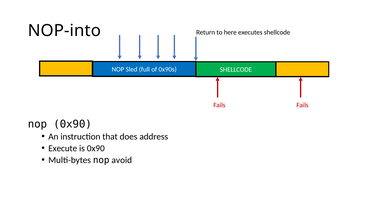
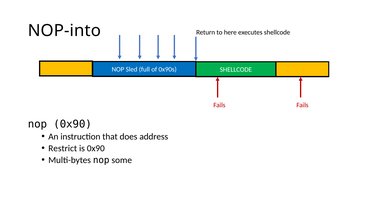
Execute: Execute -> Restrict
avoid: avoid -> some
